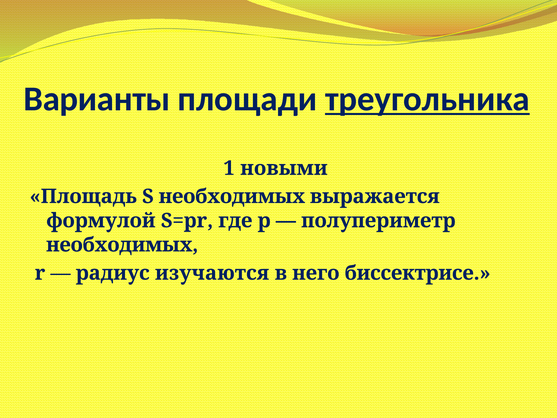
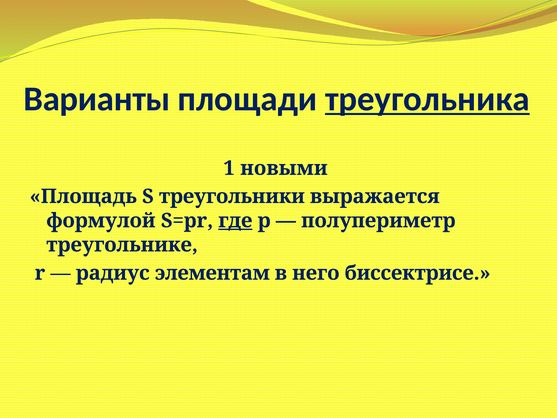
S необходимых: необходимых -> треугольники
где underline: none -> present
необходимых at (122, 245): необходимых -> треугольнике
изучаются: изучаются -> элементам
